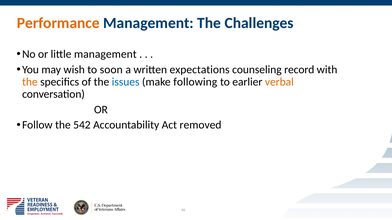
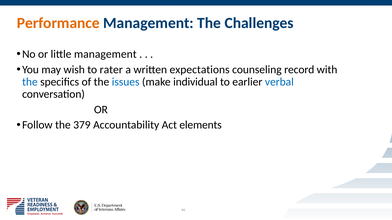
soon: soon -> rater
the at (30, 82) colour: orange -> blue
following: following -> individual
verbal colour: orange -> blue
542: 542 -> 379
removed: removed -> elements
